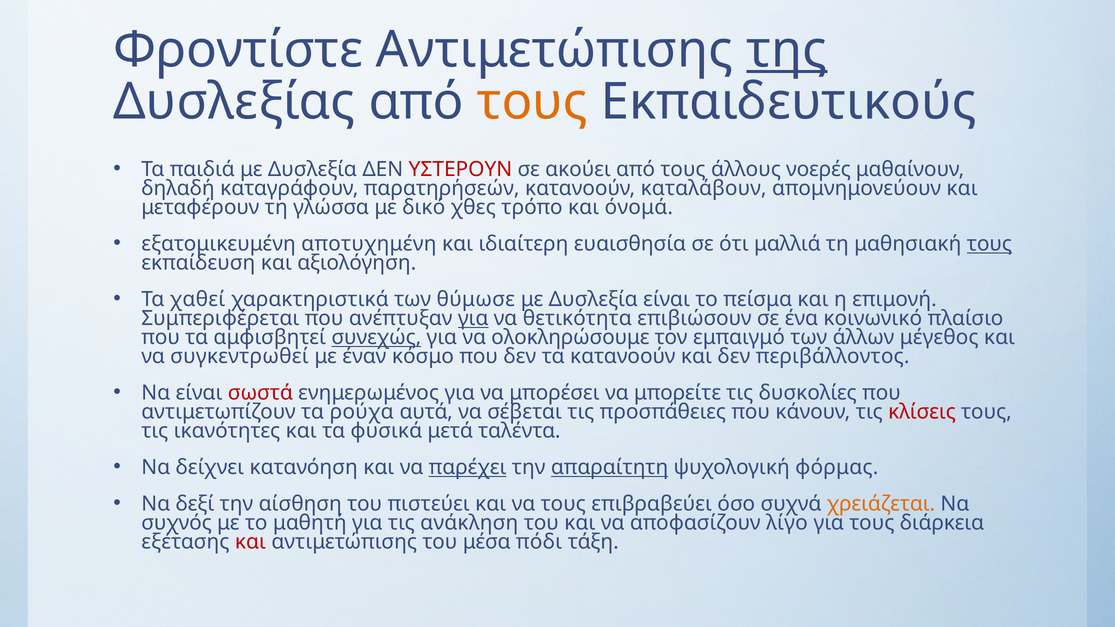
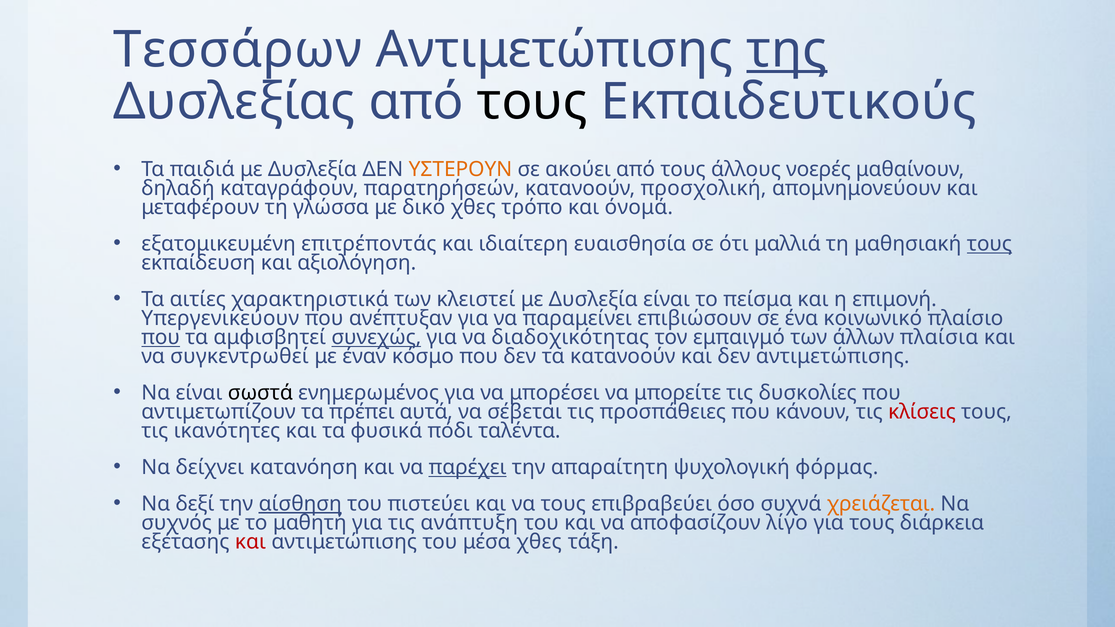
Φροντίστε: Φροντίστε -> Τεσσάρων
τους at (532, 102) colour: orange -> black
ΥΣΤΕΡΟΥΝ colour: red -> orange
καταλάβουν: καταλάβουν -> προσχολική
αποτυχημένη: αποτυχημένη -> επιτρέποντάς
χαθεί: χαθεί -> αιτίες
θύμωσε: θύμωσε -> κλειστεί
Συμπεριφέρεται: Συμπεριφέρεται -> Υπεργενικεύουν
για at (473, 319) underline: present -> none
θετικότητα: θετικότητα -> παραμείνει
που at (161, 338) underline: none -> present
ολοκληρώσουμε: ολοκληρώσουμε -> διαδοχικότητας
μέγεθος: μέγεθος -> πλαίσια
δεν περιβάλλοντος: περιβάλλοντος -> αντιμετώπισης
σωστά colour: red -> black
ρούχα: ρούχα -> πρέπει
μετά: μετά -> πόδι
απαραίτητη underline: present -> none
αίσθηση underline: none -> present
ανάκληση: ανάκληση -> ανάπτυξη
μέσα πόδι: πόδι -> χθες
